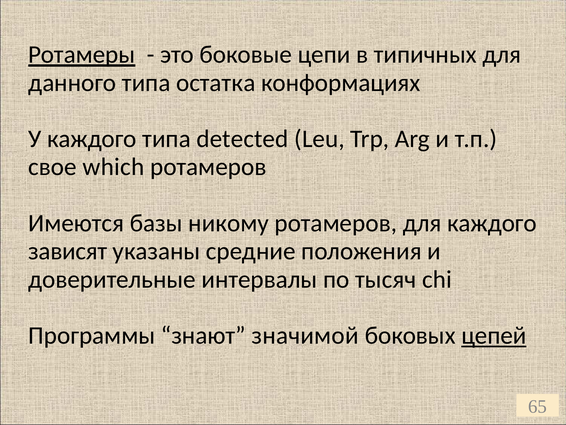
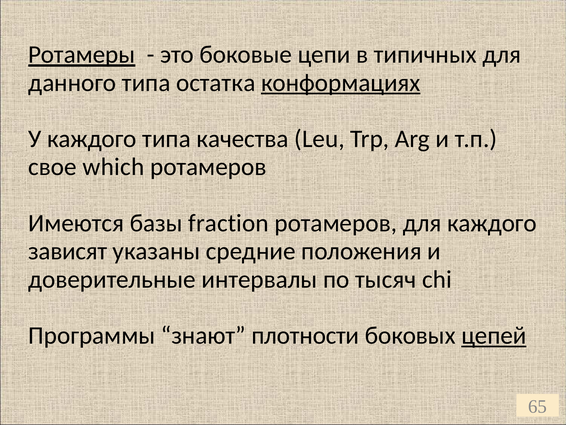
конформациях underline: none -> present
detected: detected -> качества
никому: никому -> fraction
значимой: значимой -> плотности
